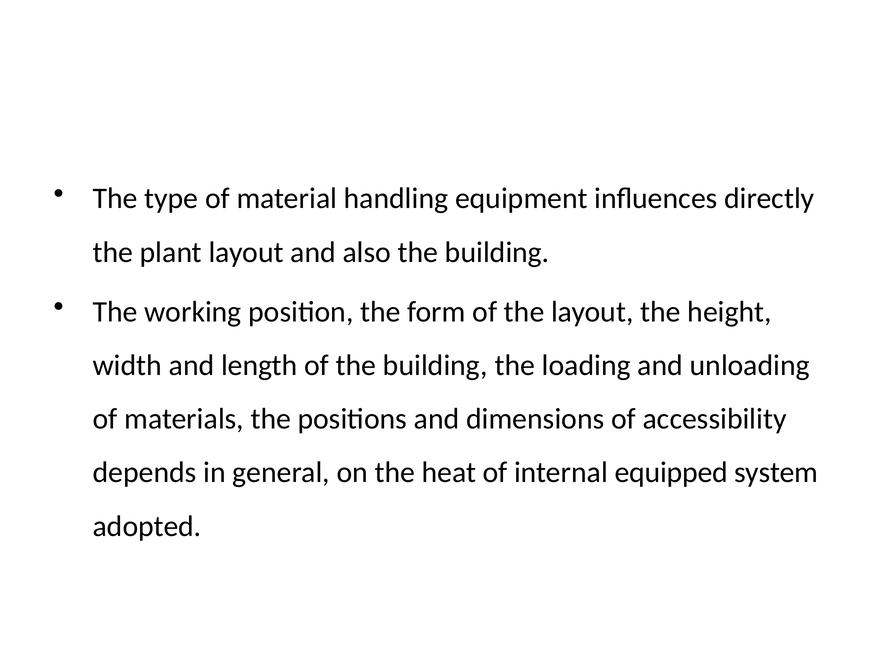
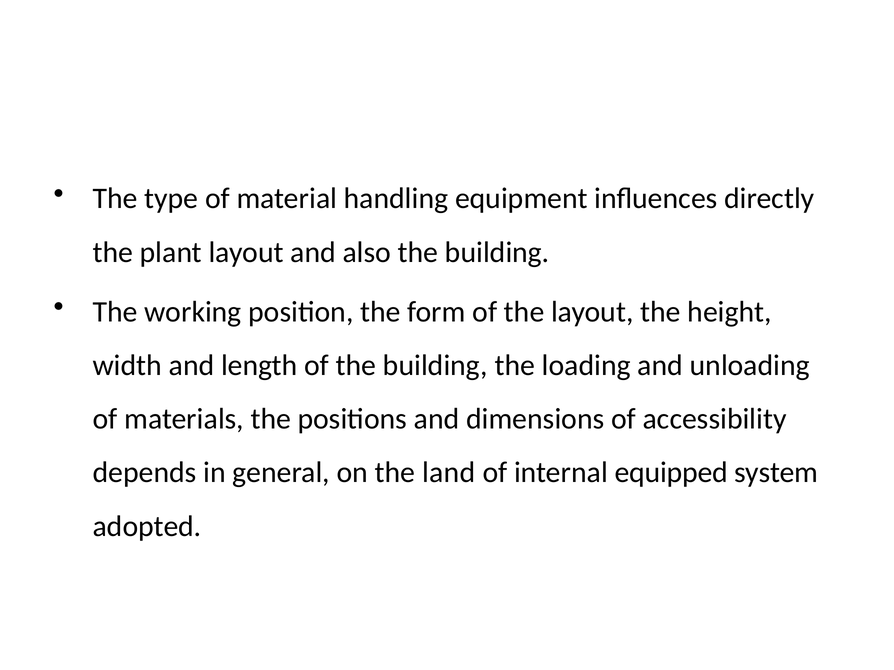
heat: heat -> land
